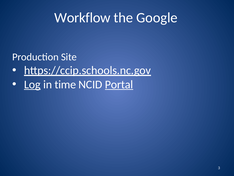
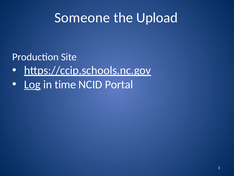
Workflow: Workflow -> Someone
Google: Google -> Upload
Portal underline: present -> none
